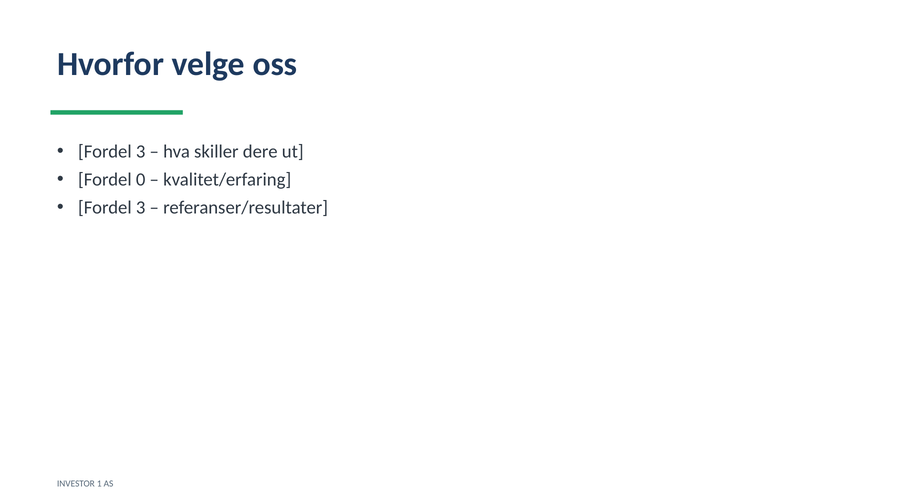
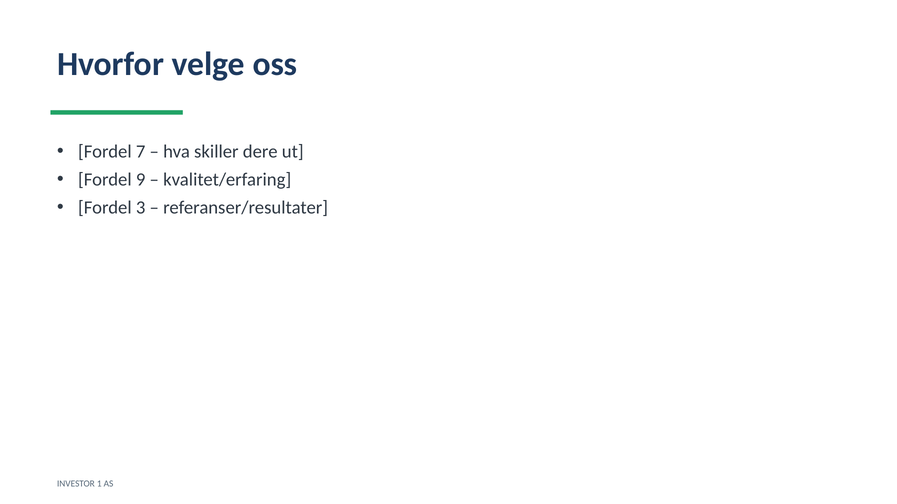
3 at (141, 152): 3 -> 7
0: 0 -> 9
